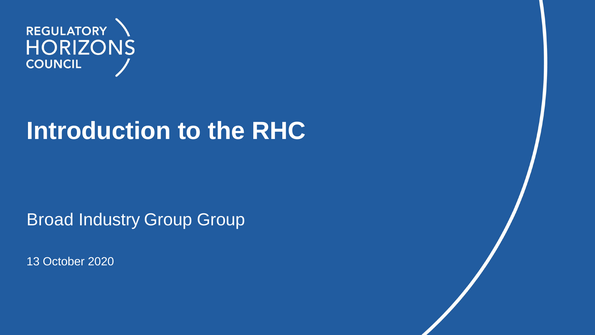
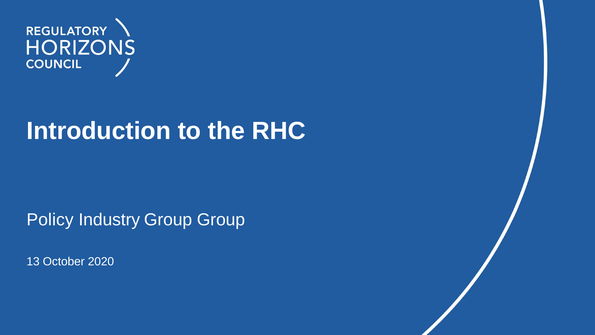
Broad: Broad -> Policy
